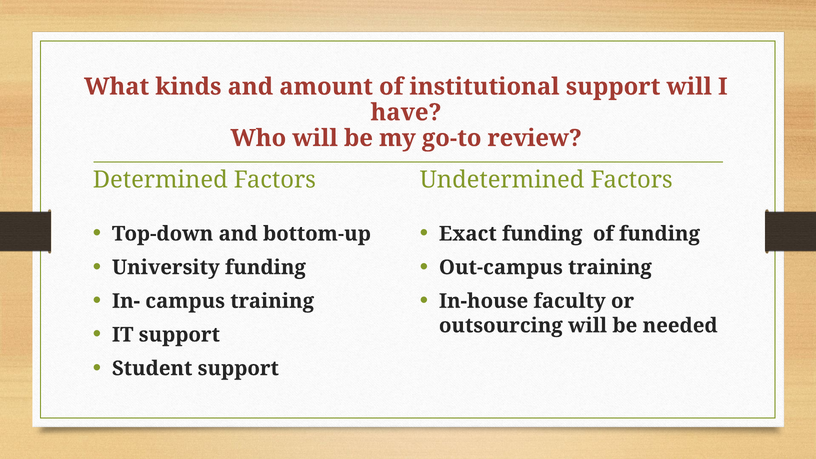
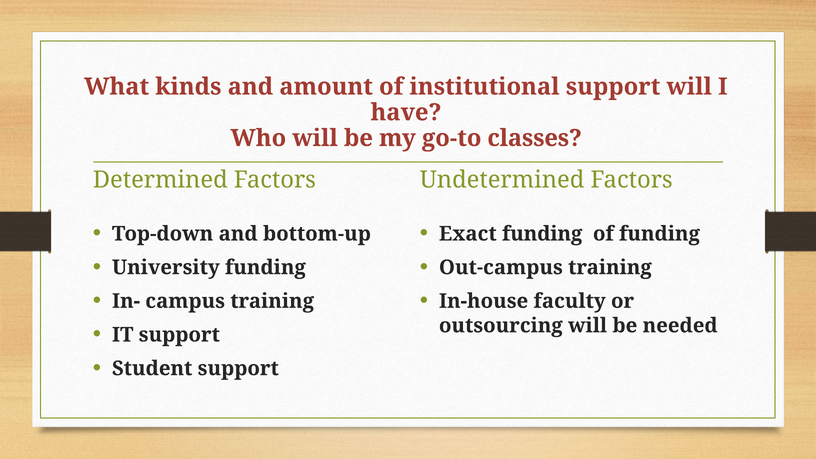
review: review -> classes
